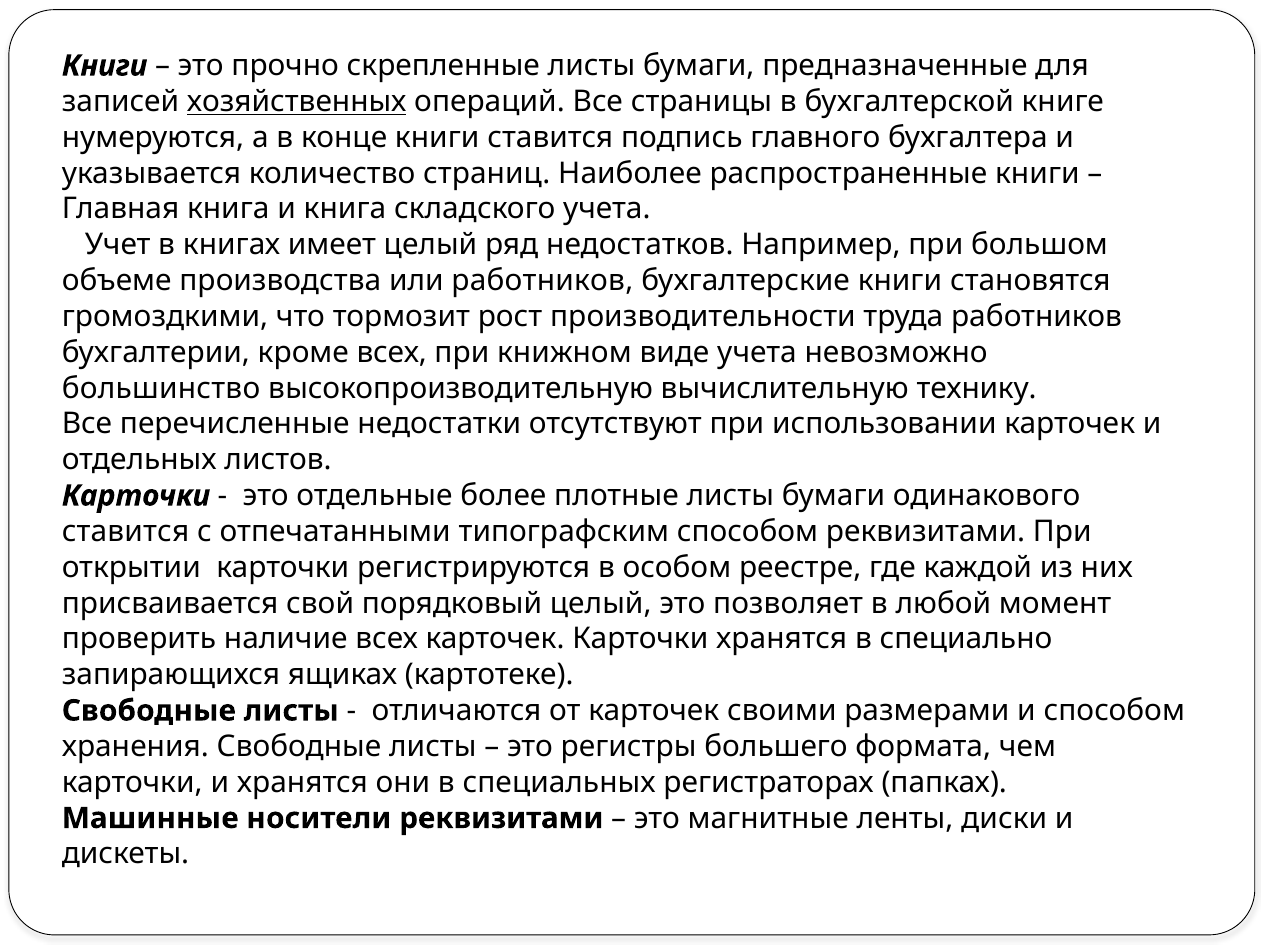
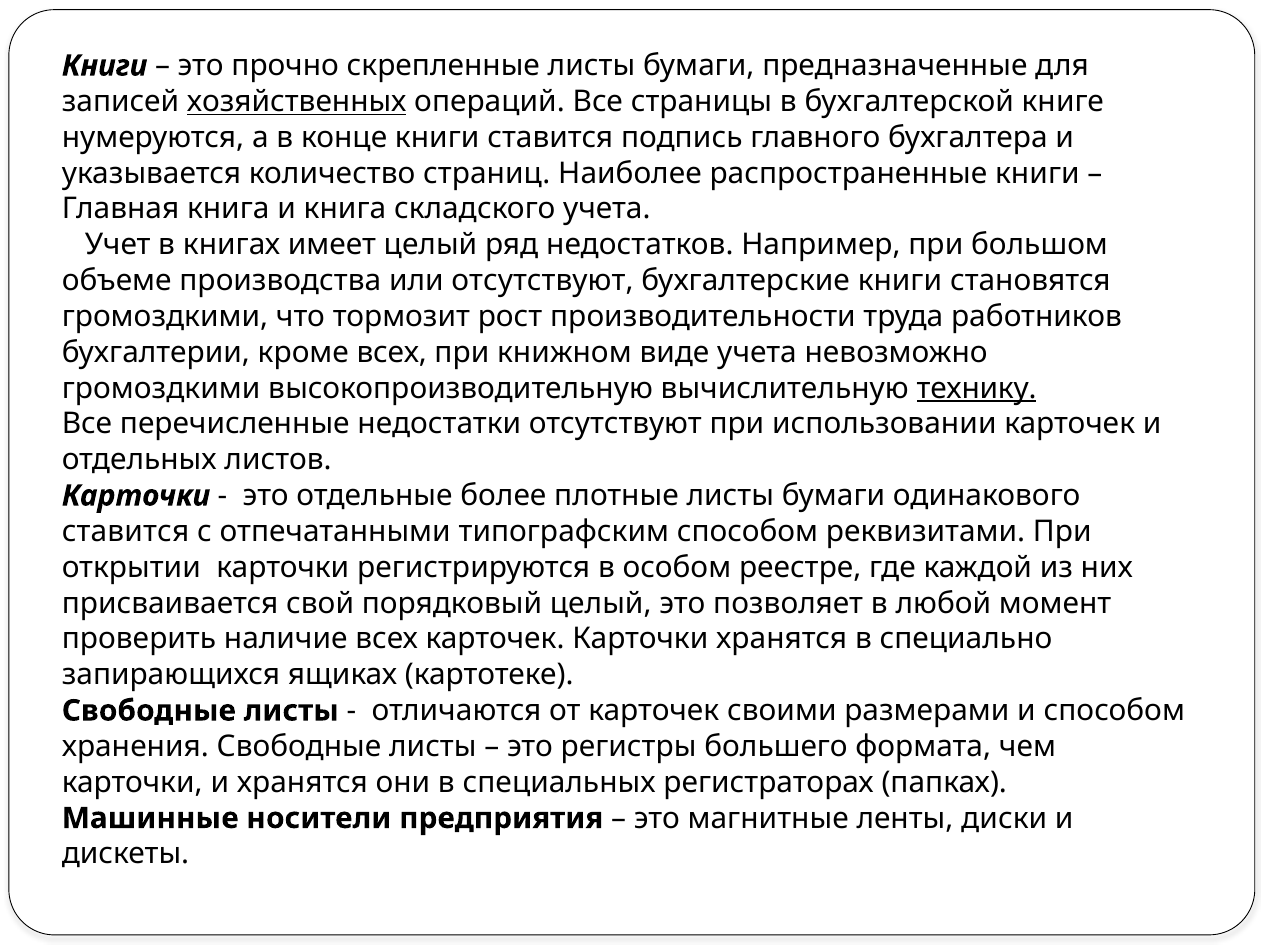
или работников: работников -> отсутствуют
большинство at (161, 388): большинство -> громоздкими
технику underline: none -> present
носители реквизитами: реквизитами -> предприятия
